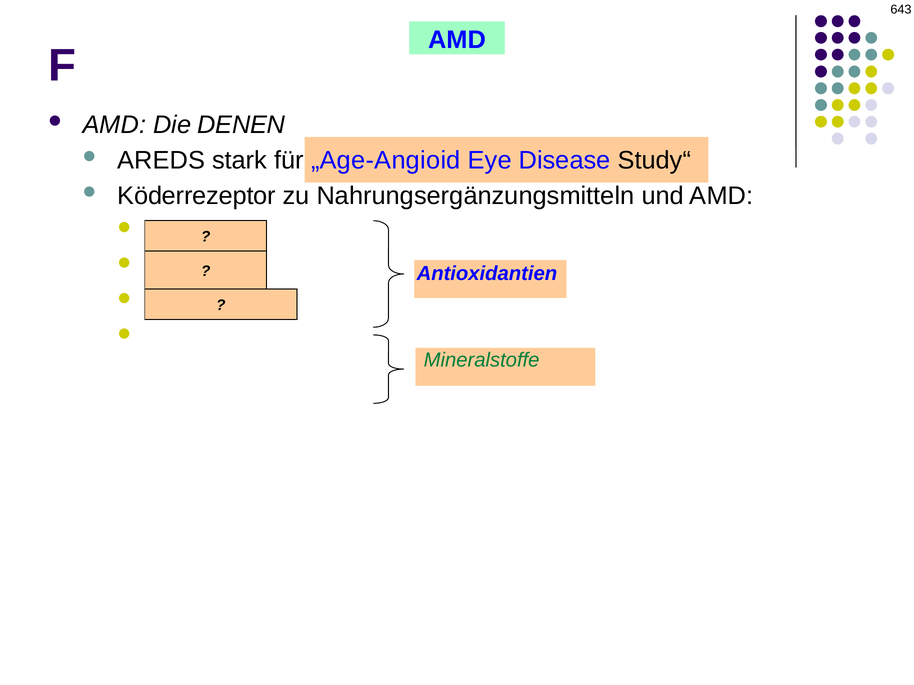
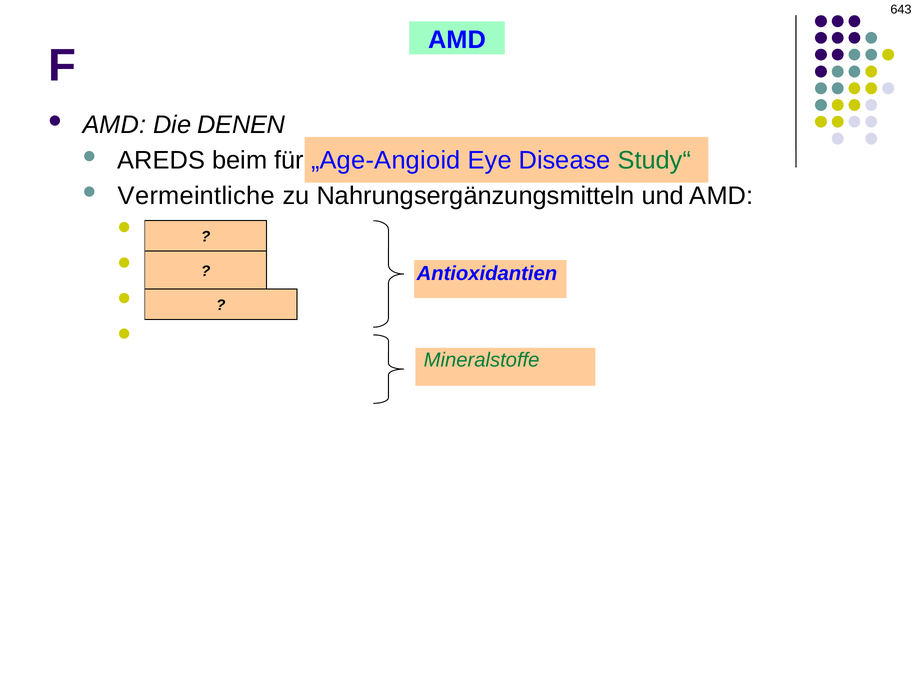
stark: stark -> beim
Study“ colour: black -> green
Köderrezeptor: Köderrezeptor -> Vermeintliche
